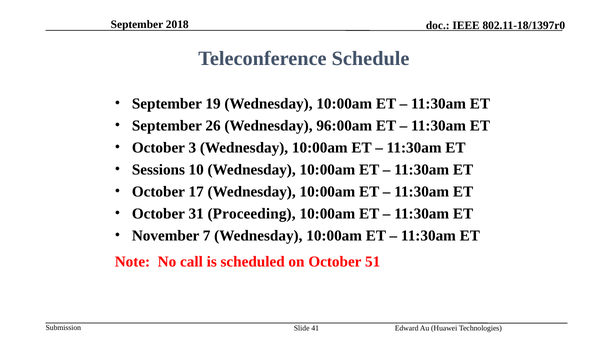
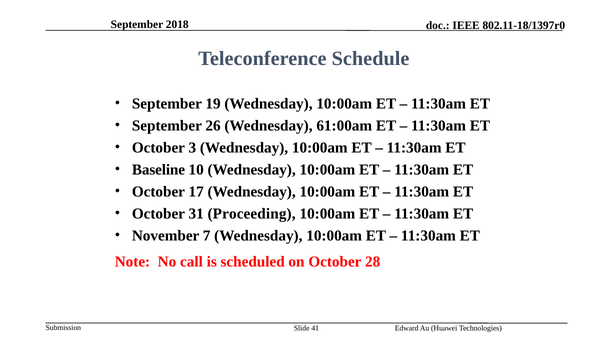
96:00am: 96:00am -> 61:00am
Sessions: Sessions -> Baseline
51: 51 -> 28
